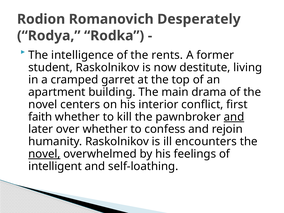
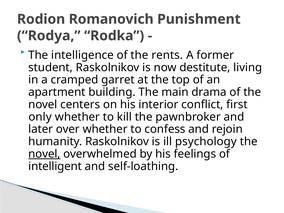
Desperately: Desperately -> Punishment
faith: faith -> only
and at (234, 117) underline: present -> none
encounters: encounters -> psychology
